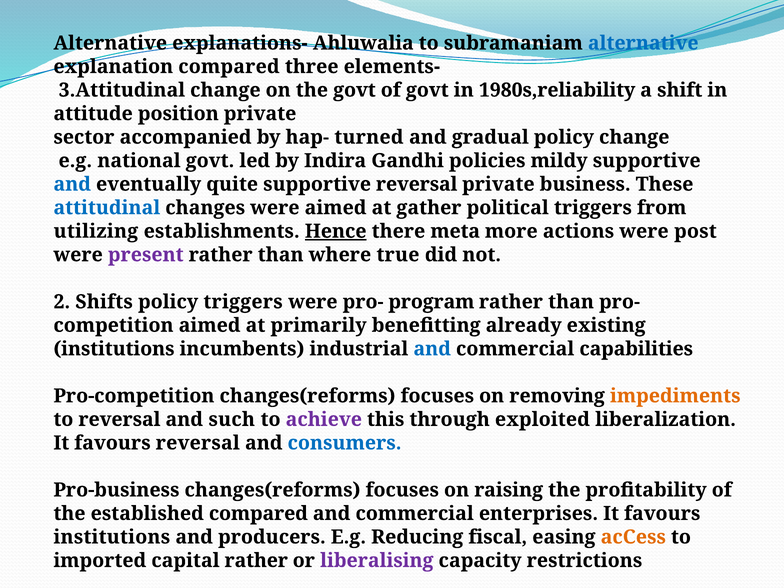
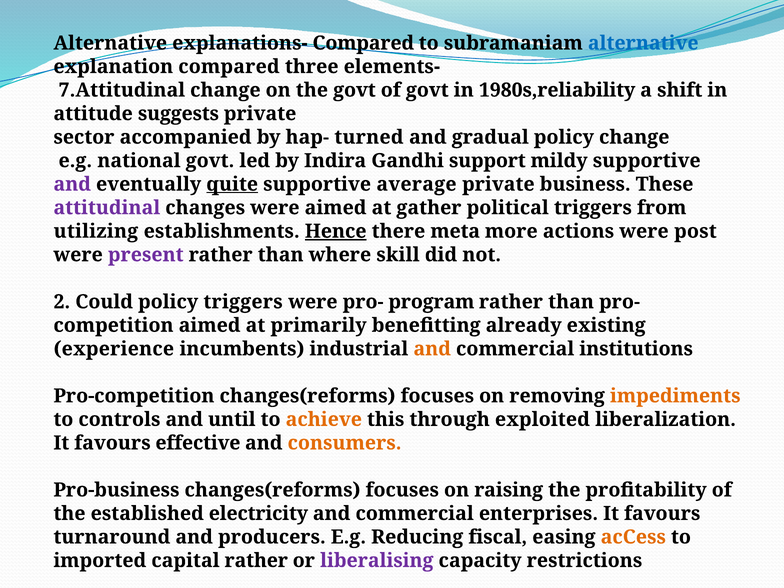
explanations- Ahluwalia: Ahluwalia -> Compared
3.Attitudinal: 3.Attitudinal -> 7.Attitudinal
position: position -> suggests
policies: policies -> support
and at (72, 184) colour: blue -> purple
quite underline: none -> present
supportive reversal: reversal -> average
attitudinal colour: blue -> purple
true: true -> skill
Shifts: Shifts -> Could
institutions at (114, 349): institutions -> experience
and at (432, 349) colour: blue -> orange
capabilities: capabilities -> institutions
to reversal: reversal -> controls
such: such -> until
achieve colour: purple -> orange
favours reversal: reversal -> effective
consumers colour: blue -> orange
established compared: compared -> electricity
institutions at (112, 537): institutions -> turnaround
